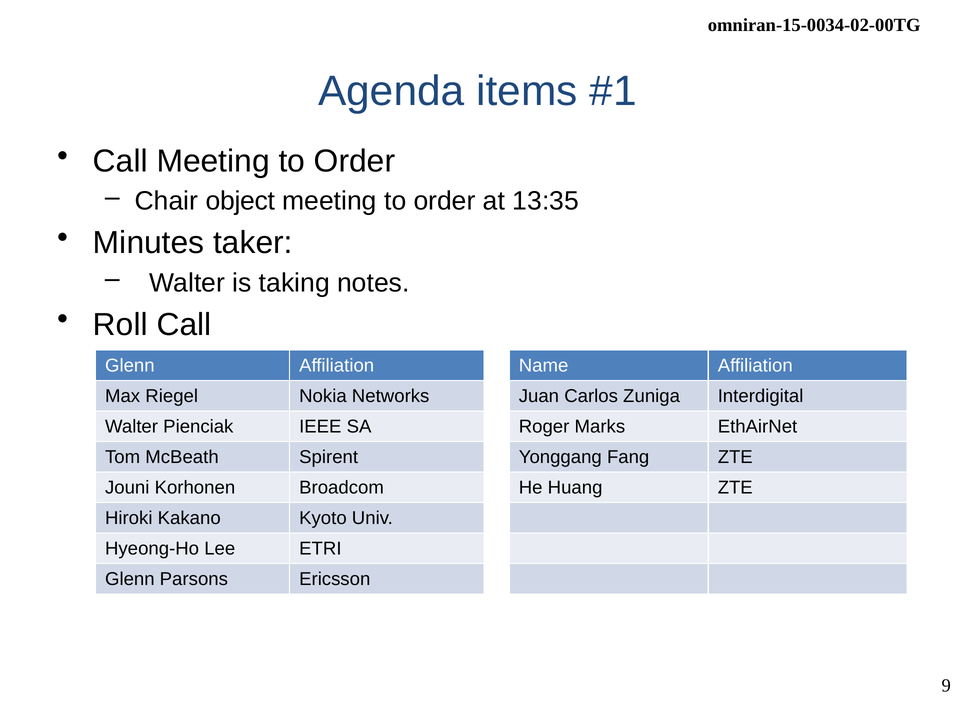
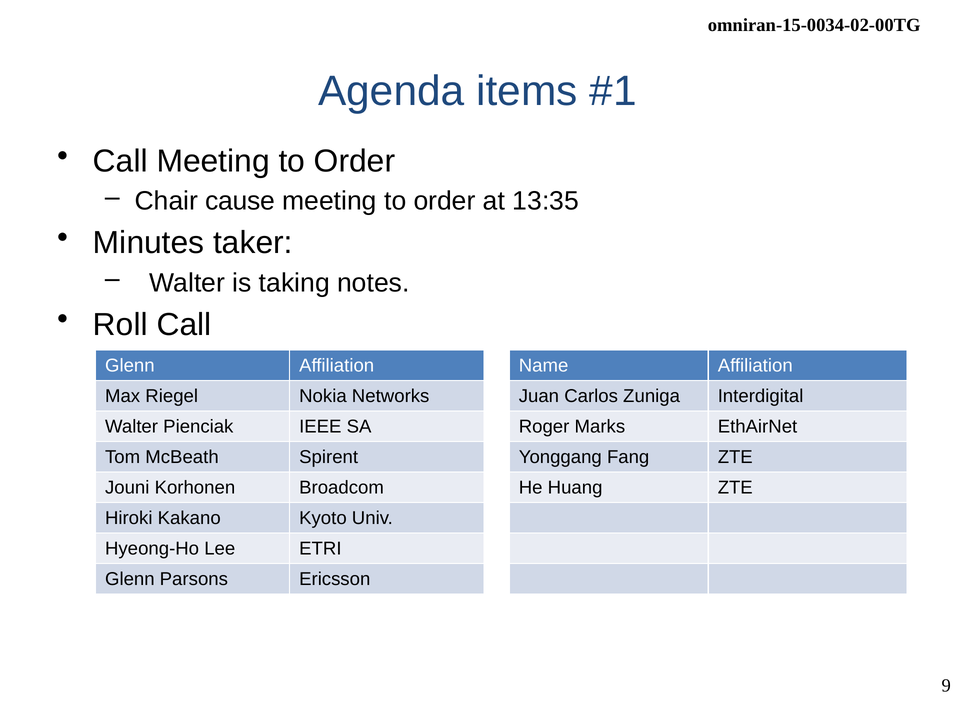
object: object -> cause
